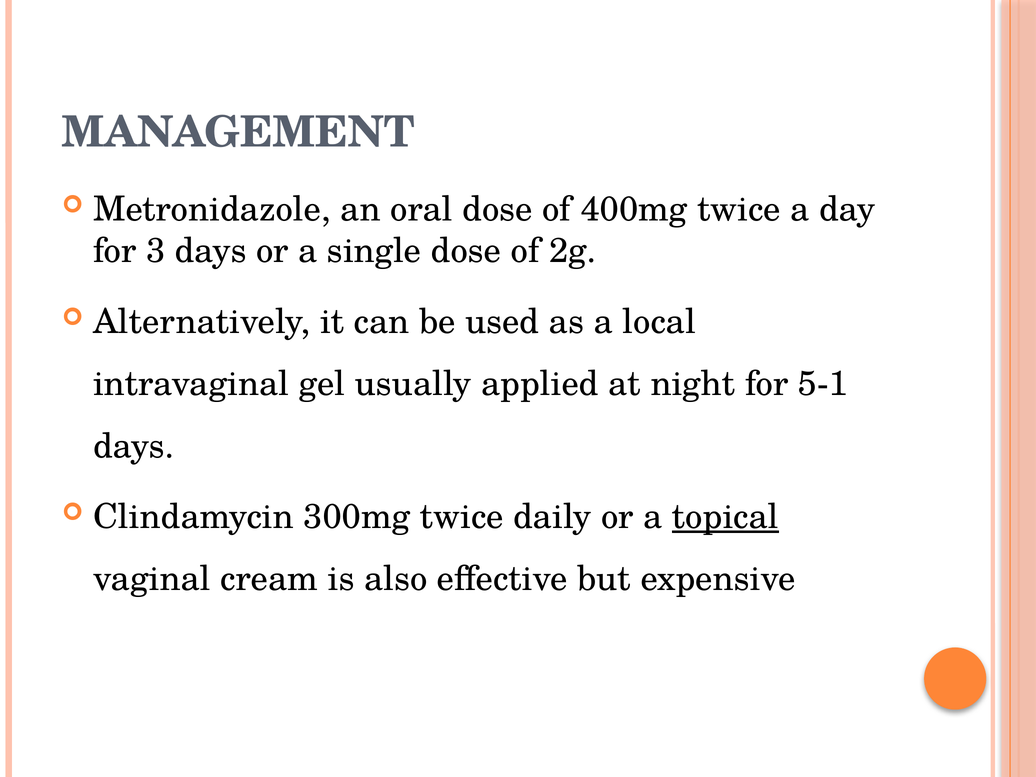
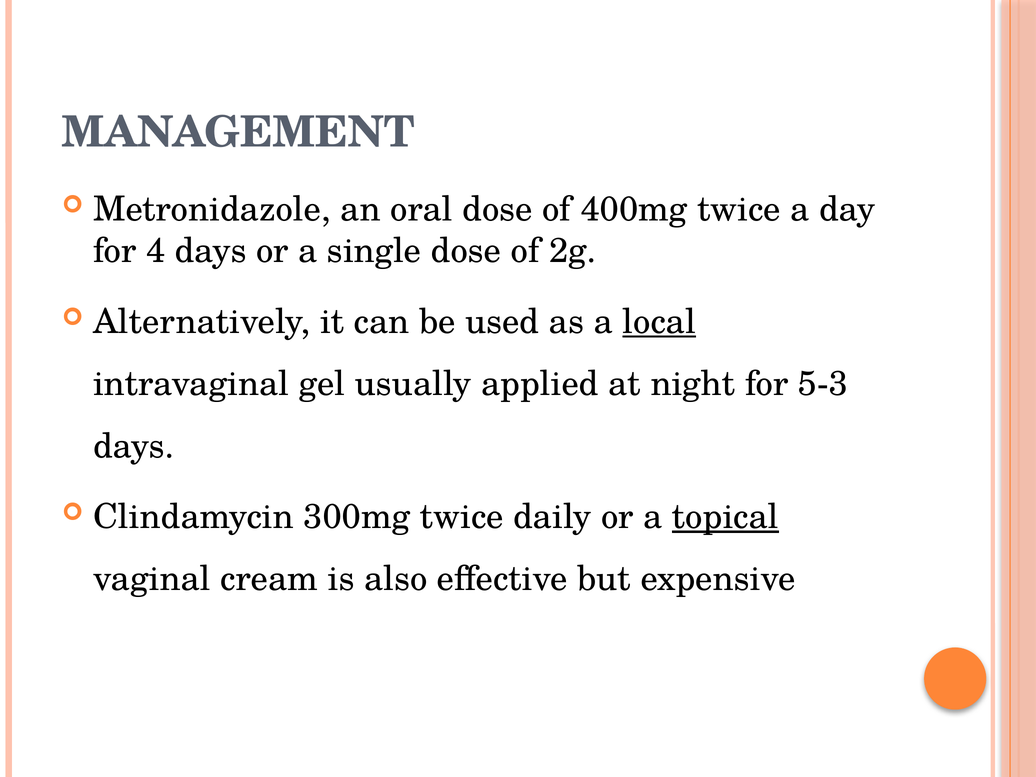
3: 3 -> 4
local underline: none -> present
5-1: 5-1 -> 5-3
